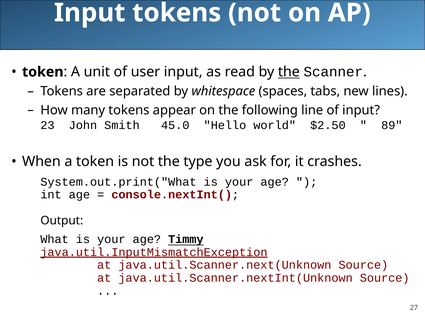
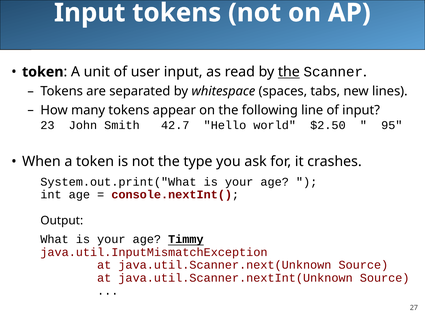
45.0: 45.0 -> 42.7
89: 89 -> 95
java.util.InputMismatchException underline: present -> none
